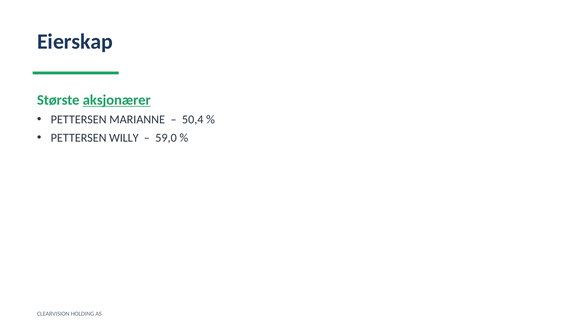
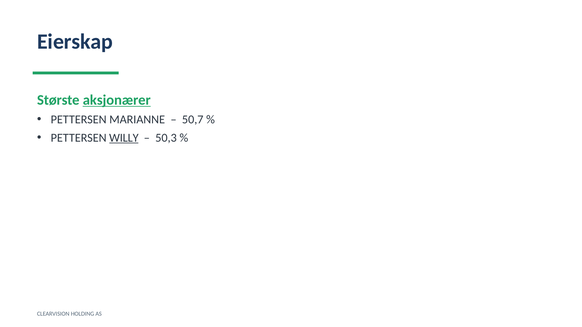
50,4: 50,4 -> 50,7
WILLY underline: none -> present
59,0: 59,0 -> 50,3
